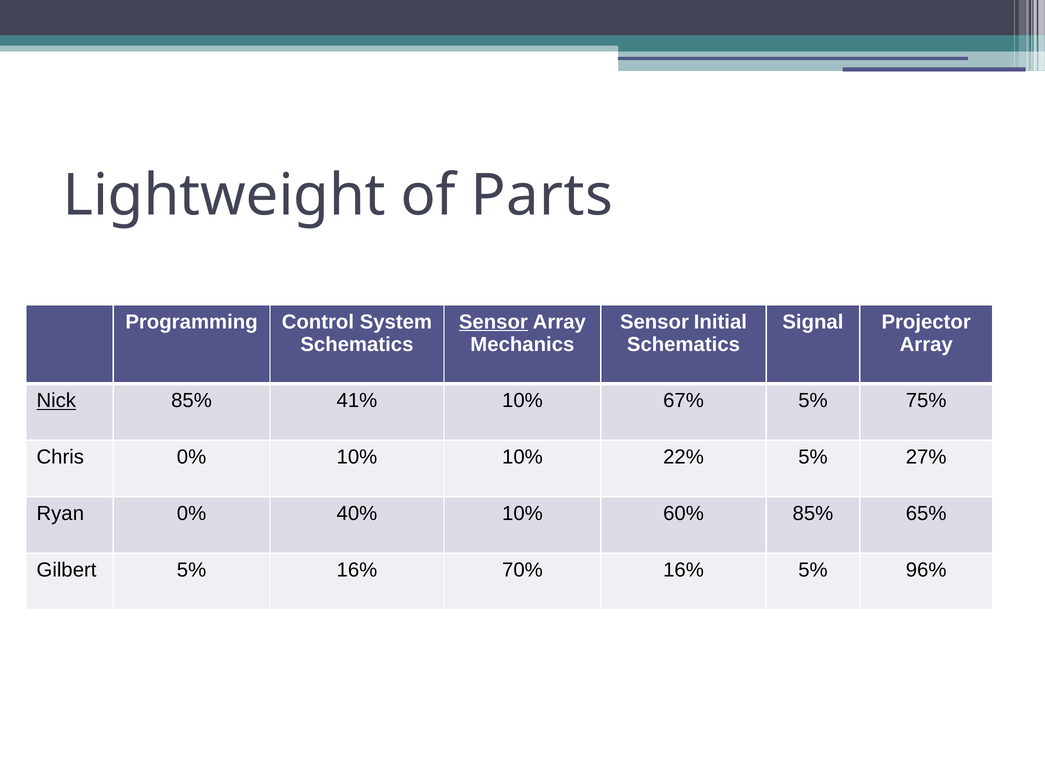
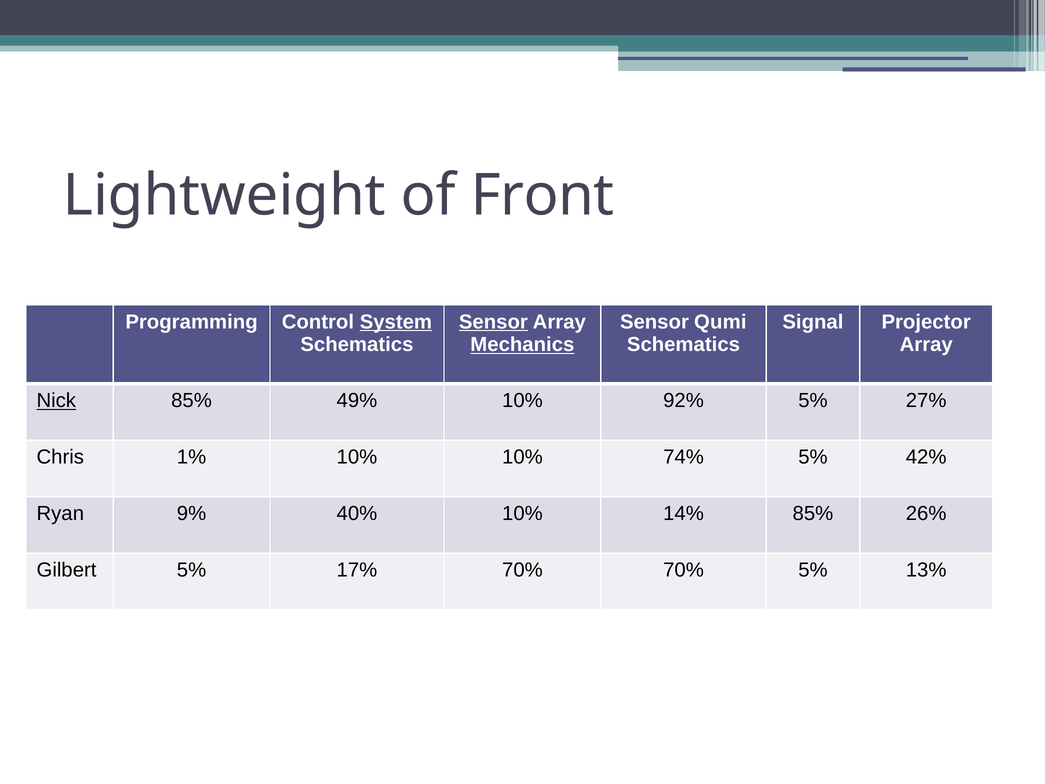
Parts: Parts -> Front
System underline: none -> present
Initial: Initial -> Qumi
Mechanics underline: none -> present
41%: 41% -> 49%
67%: 67% -> 92%
75%: 75% -> 27%
Chris 0%: 0% -> 1%
22%: 22% -> 74%
27%: 27% -> 42%
Ryan 0%: 0% -> 9%
60%: 60% -> 14%
65%: 65% -> 26%
5% 16%: 16% -> 17%
70% 16%: 16% -> 70%
96%: 96% -> 13%
